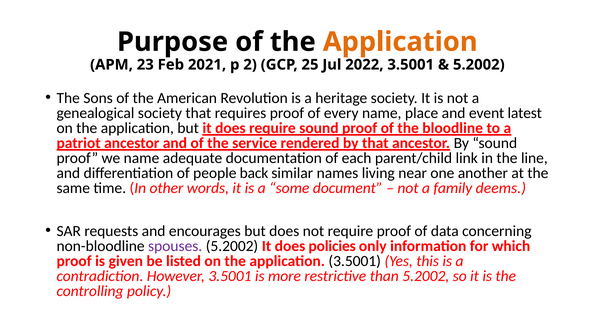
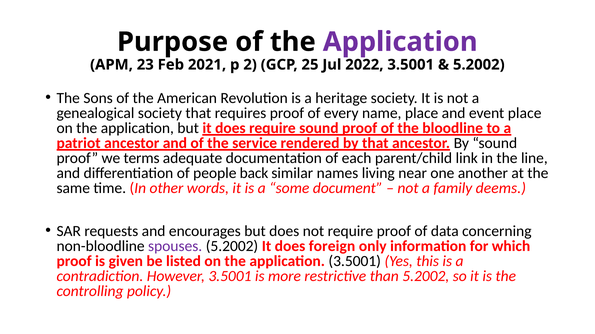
Application at (400, 42) colour: orange -> purple
event latest: latest -> place
we name: name -> terms
policies: policies -> foreign
